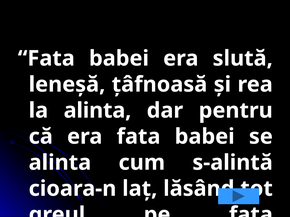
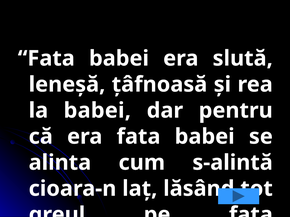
la alinta: alinta -> babei
